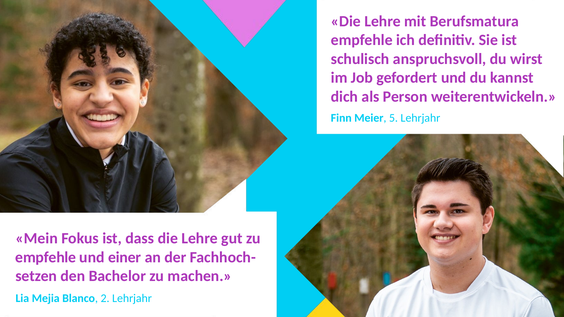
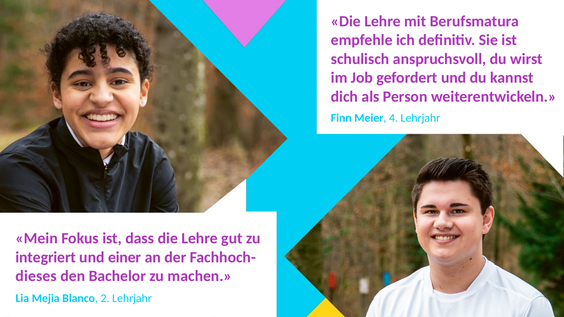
5: 5 -> 4
empfehle at (46, 257): empfehle -> integriert
setzen: setzen -> dieses
